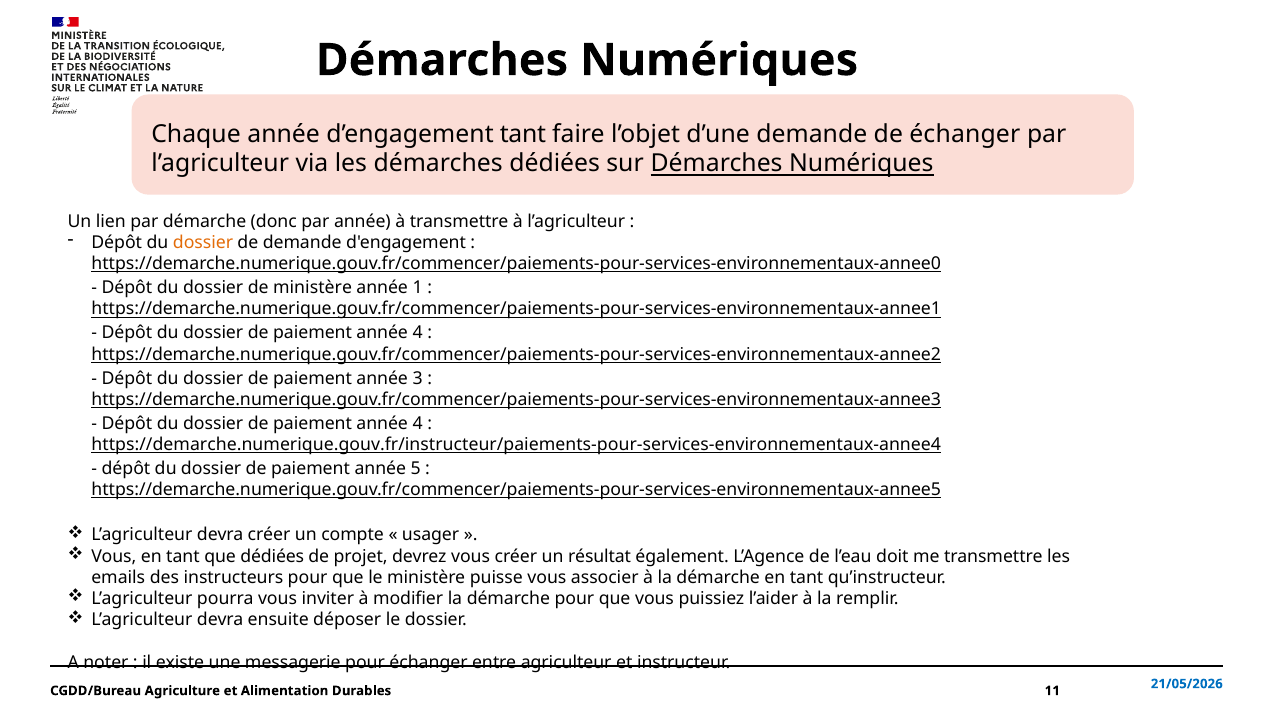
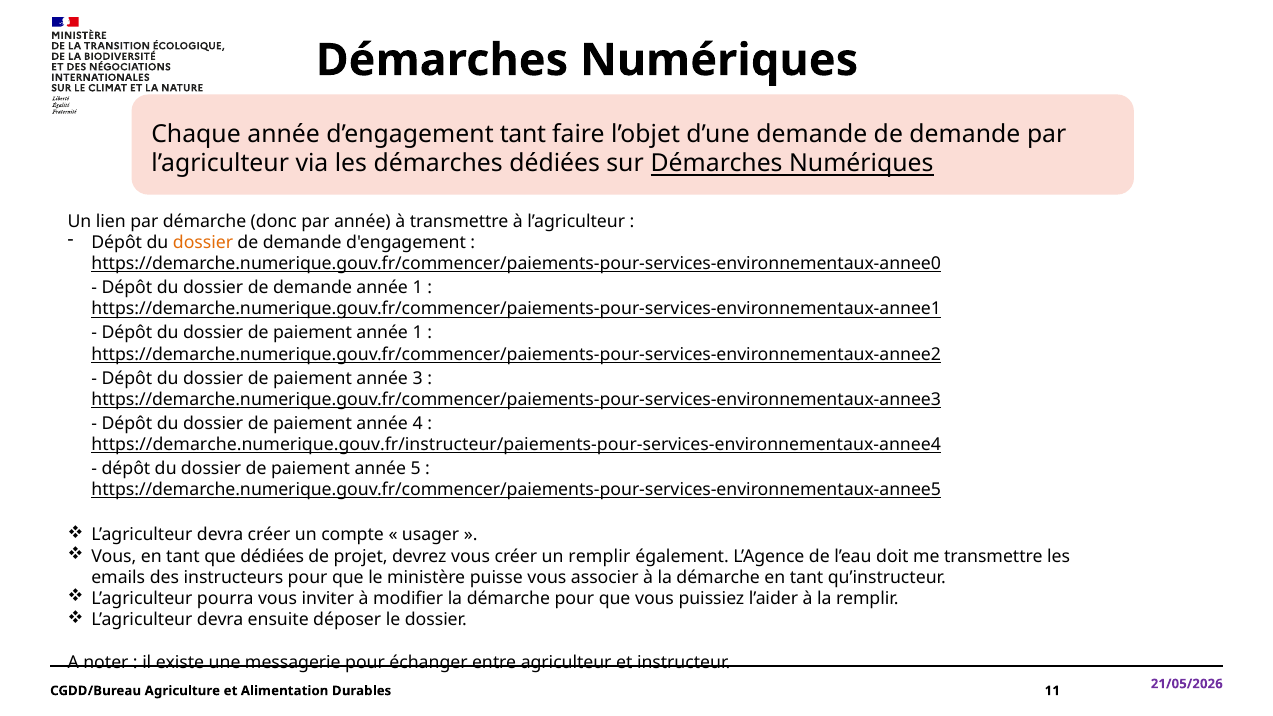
demande de échanger: échanger -> demande
ministère at (313, 288): ministère -> demande
4 at (418, 333): 4 -> 1
un résultat: résultat -> remplir
21/05/2026 colour: blue -> purple
